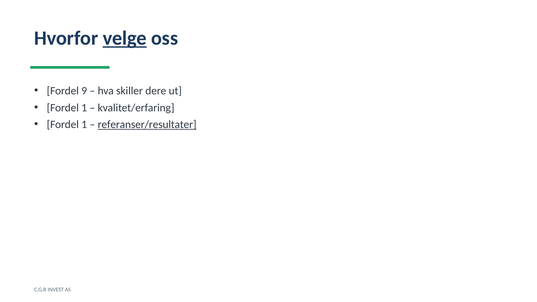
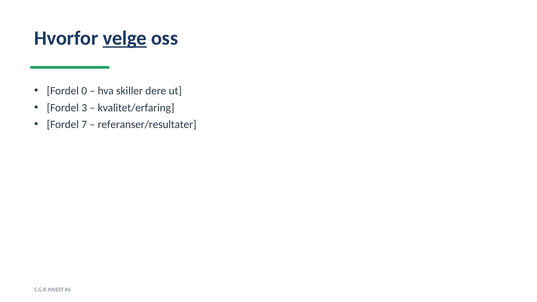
9: 9 -> 0
1 at (84, 108): 1 -> 3
1 at (84, 125): 1 -> 7
referanser/resultater underline: present -> none
